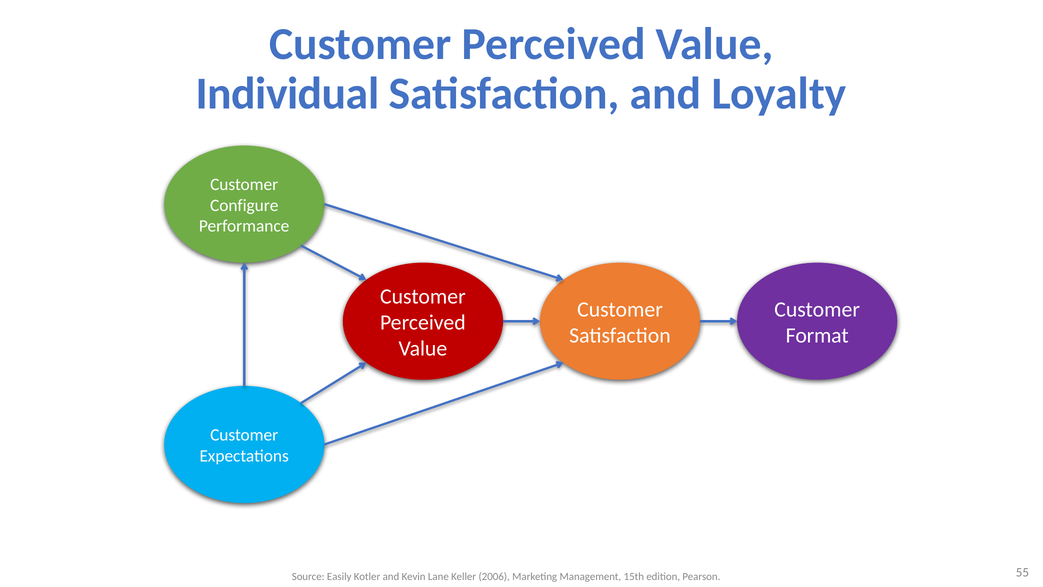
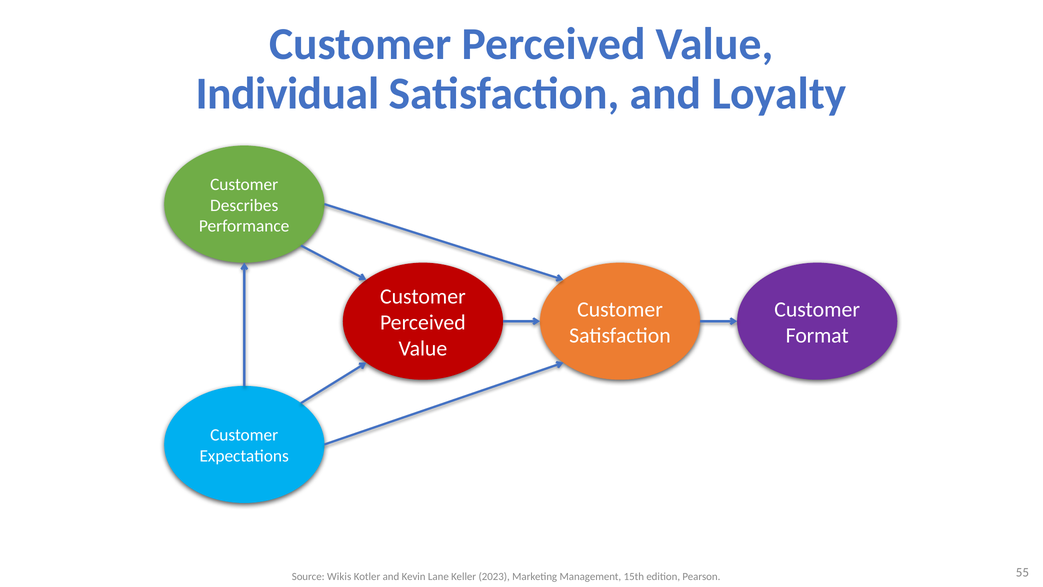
Configure: Configure -> Describes
Easily: Easily -> Wikis
2006: 2006 -> 2023
